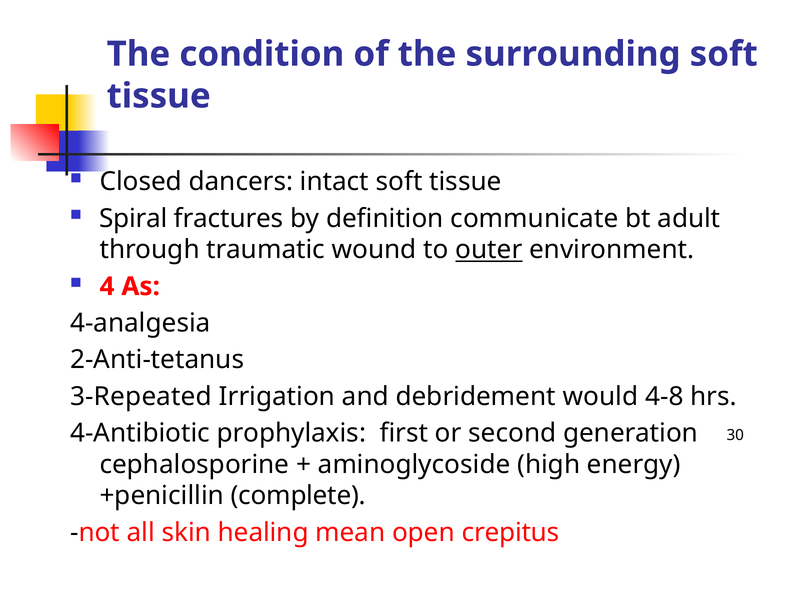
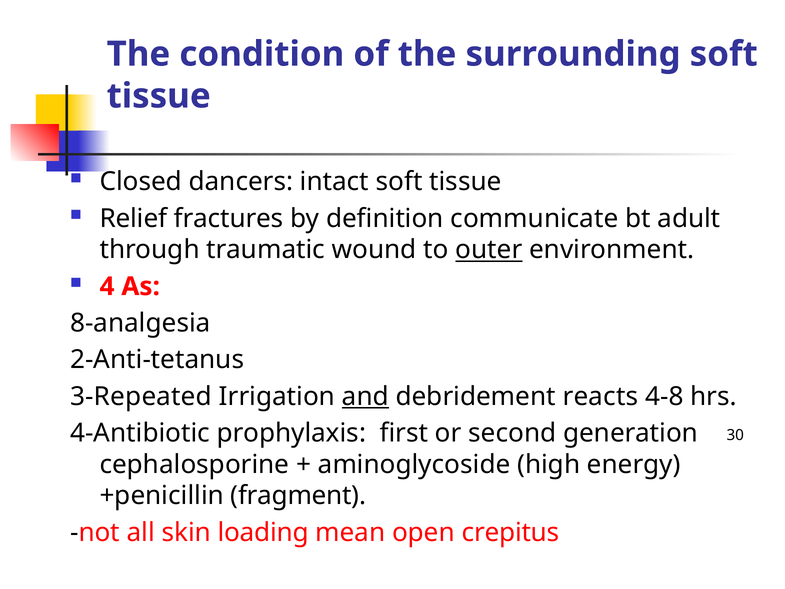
Spiral: Spiral -> Relief
4-analgesia: 4-analgesia -> 8-analgesia
and underline: none -> present
would: would -> reacts
complete: complete -> fragment
healing: healing -> loading
